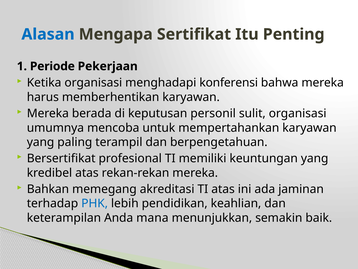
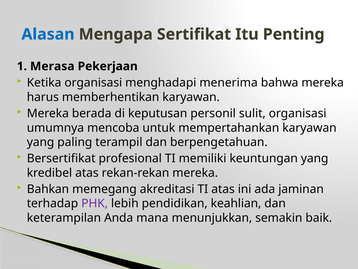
Periode: Periode -> Merasa
konferensi: konferensi -> menerima
PHK colour: blue -> purple
